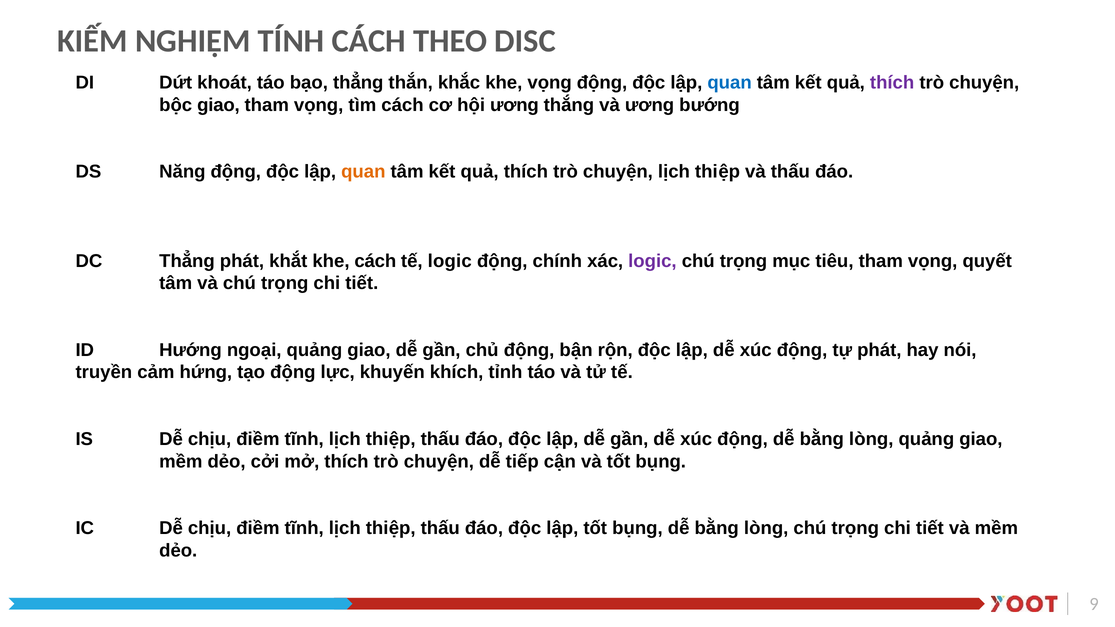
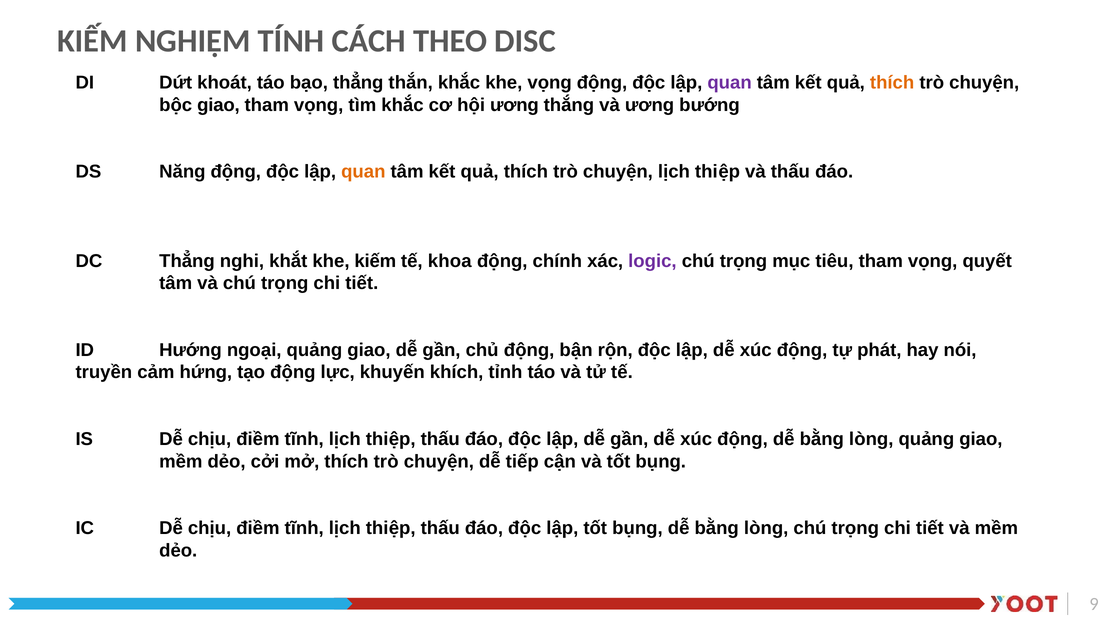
quan at (730, 83) colour: blue -> purple
thích at (892, 83) colour: purple -> orange
tìm cách: cách -> khắc
Thẳng phát: phát -> nghi
khe cách: cách -> kiếm
tế logic: logic -> khoa
